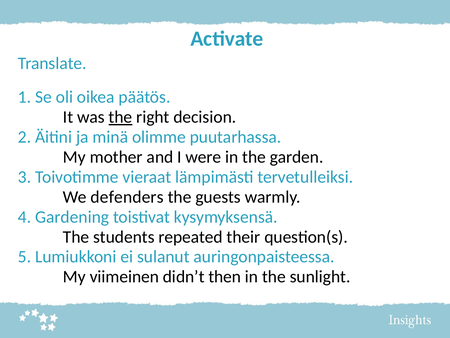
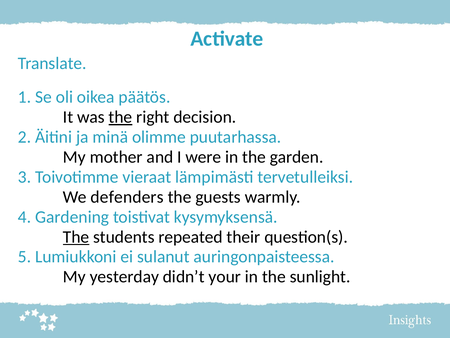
The at (76, 237) underline: none -> present
viimeinen: viimeinen -> yesterday
then: then -> your
